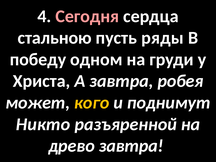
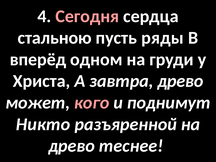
победу: победу -> вперёд
завтра робея: робея -> древо
кого colour: yellow -> pink
древо завтра: завтра -> теснее
